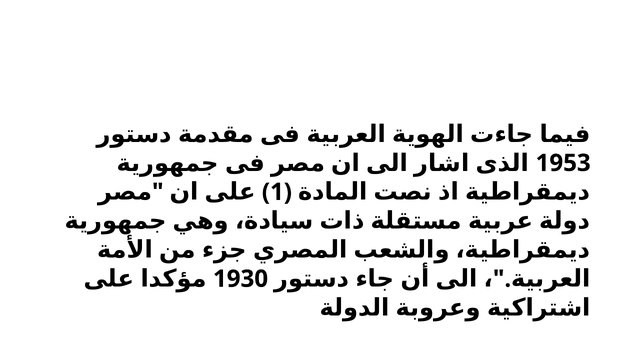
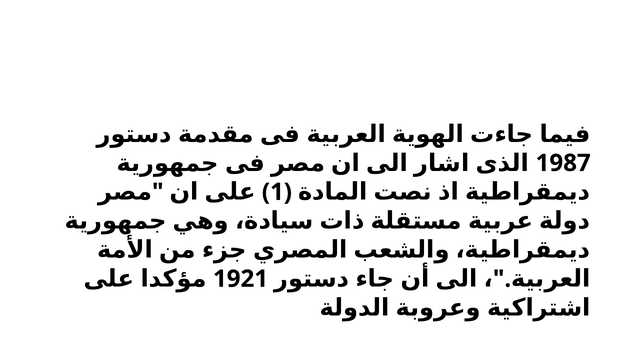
1953: 1953 -> 1987
1930: 1930 -> 1921
